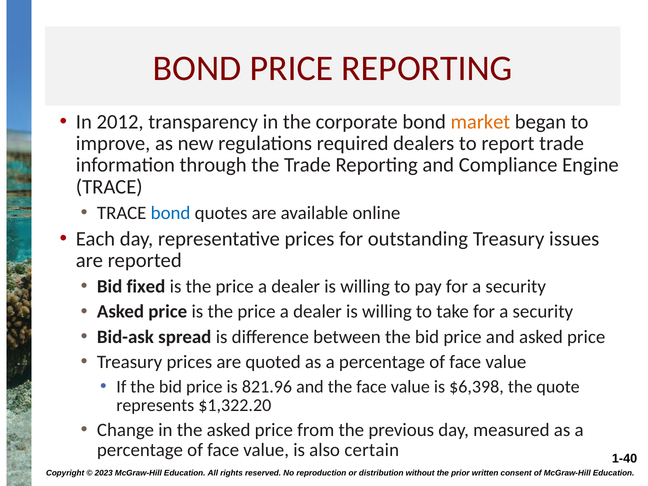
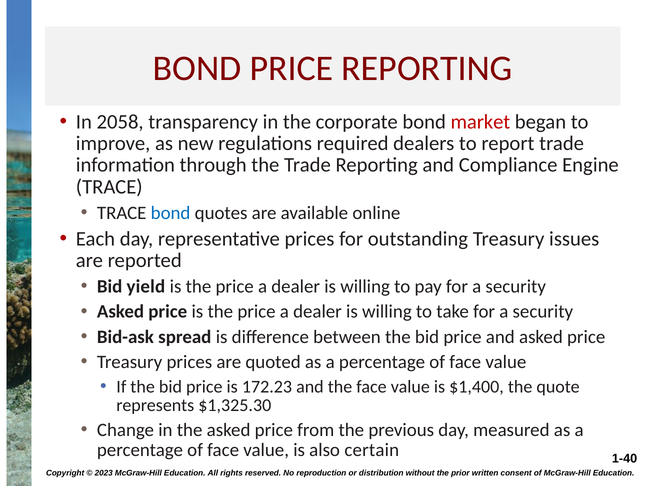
2012: 2012 -> 2058
market colour: orange -> red
fixed: fixed -> yield
821.96: 821.96 -> 172.23
$6,398: $6,398 -> $1,400
$1,322.20: $1,322.20 -> $1,325.30
